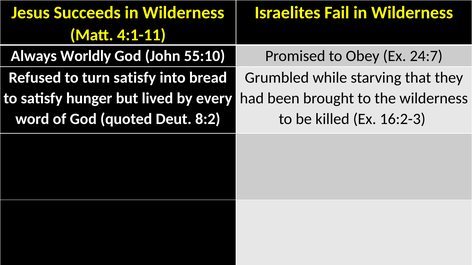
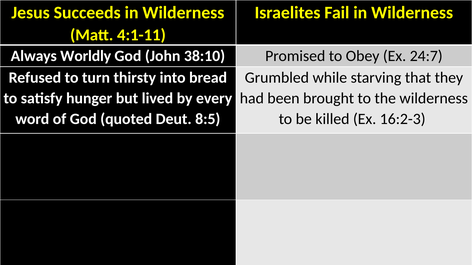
55:10: 55:10 -> 38:10
turn satisfy: satisfy -> thirsty
8:2: 8:2 -> 8:5
